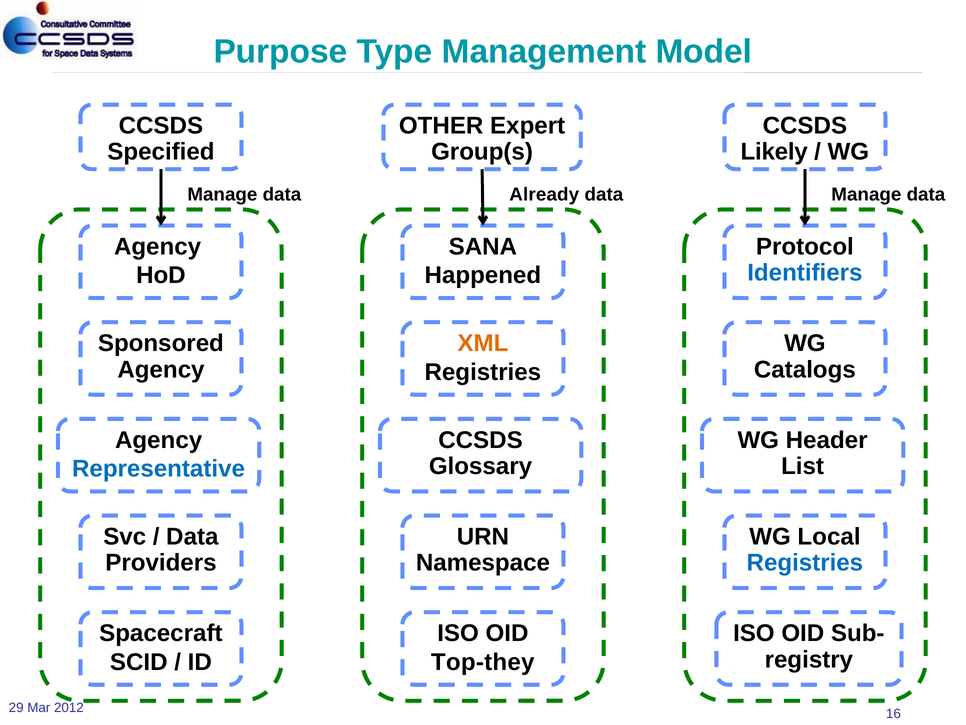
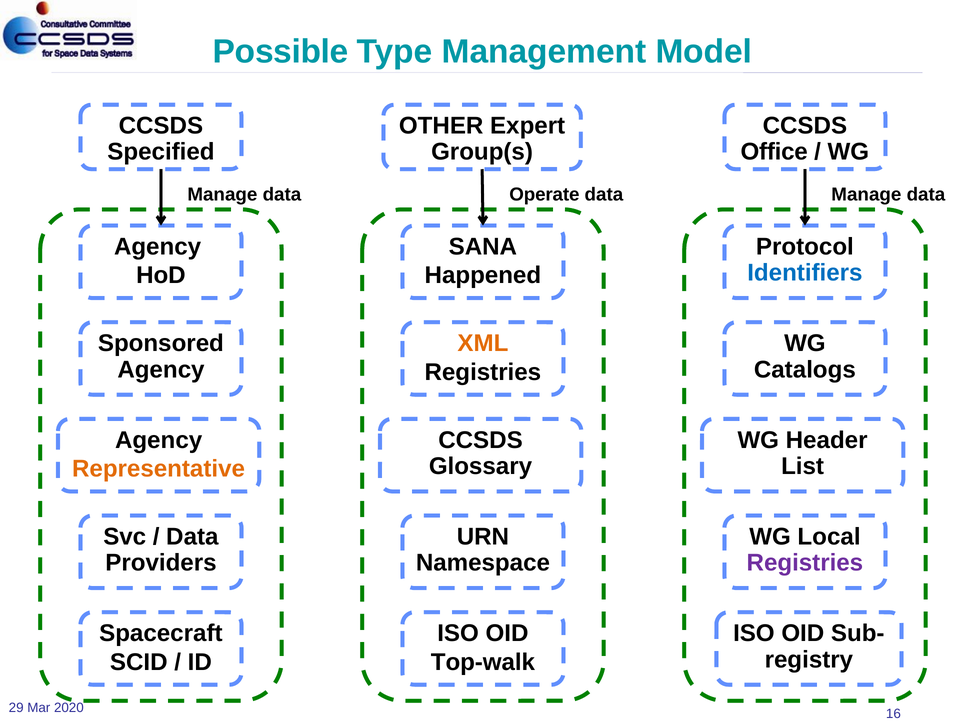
Purpose: Purpose -> Possible
Likely: Likely -> Office
Already: Already -> Operate
Representative colour: blue -> orange
Registries at (805, 563) colour: blue -> purple
Top-they: Top-they -> Top-walk
2012: 2012 -> 2020
